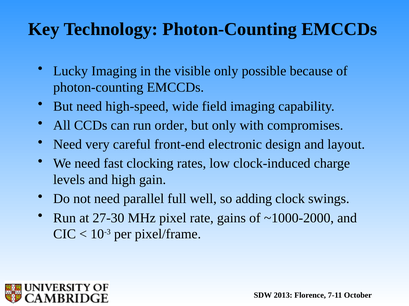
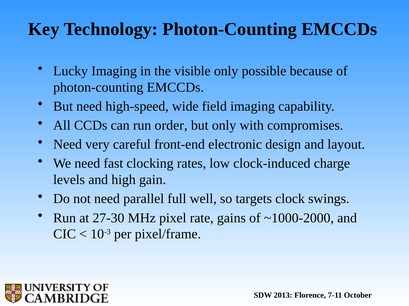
adding: adding -> targets
